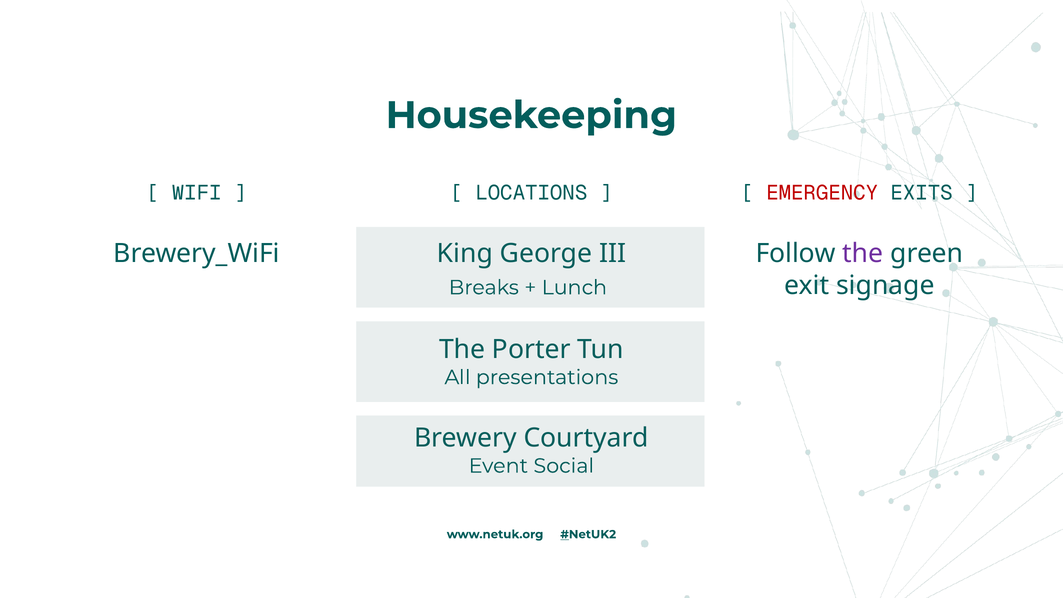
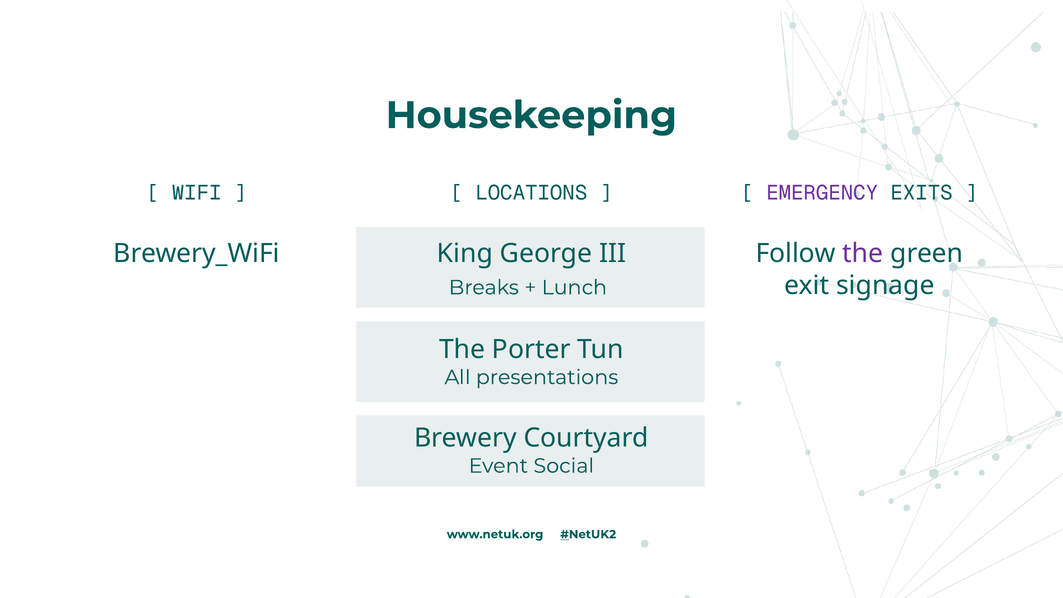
EMERGENCY colour: red -> purple
